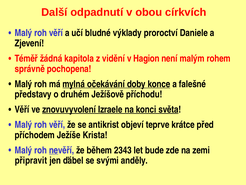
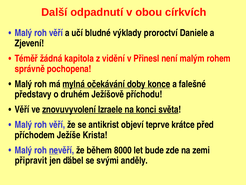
Hagion: Hagion -> Přinesl
2343: 2343 -> 8000
